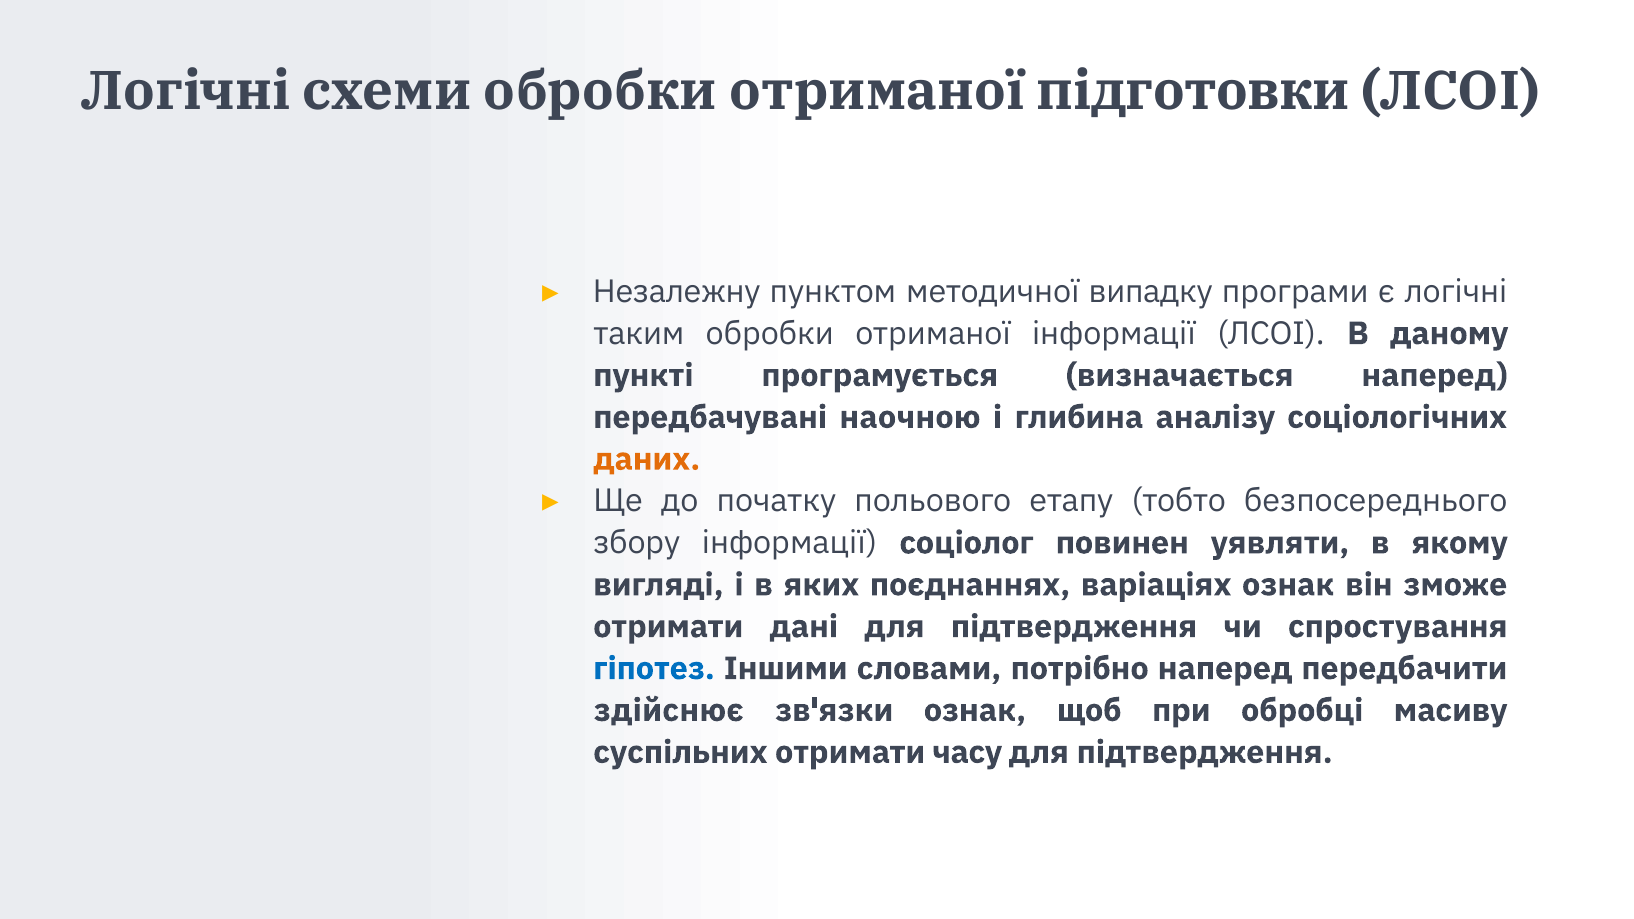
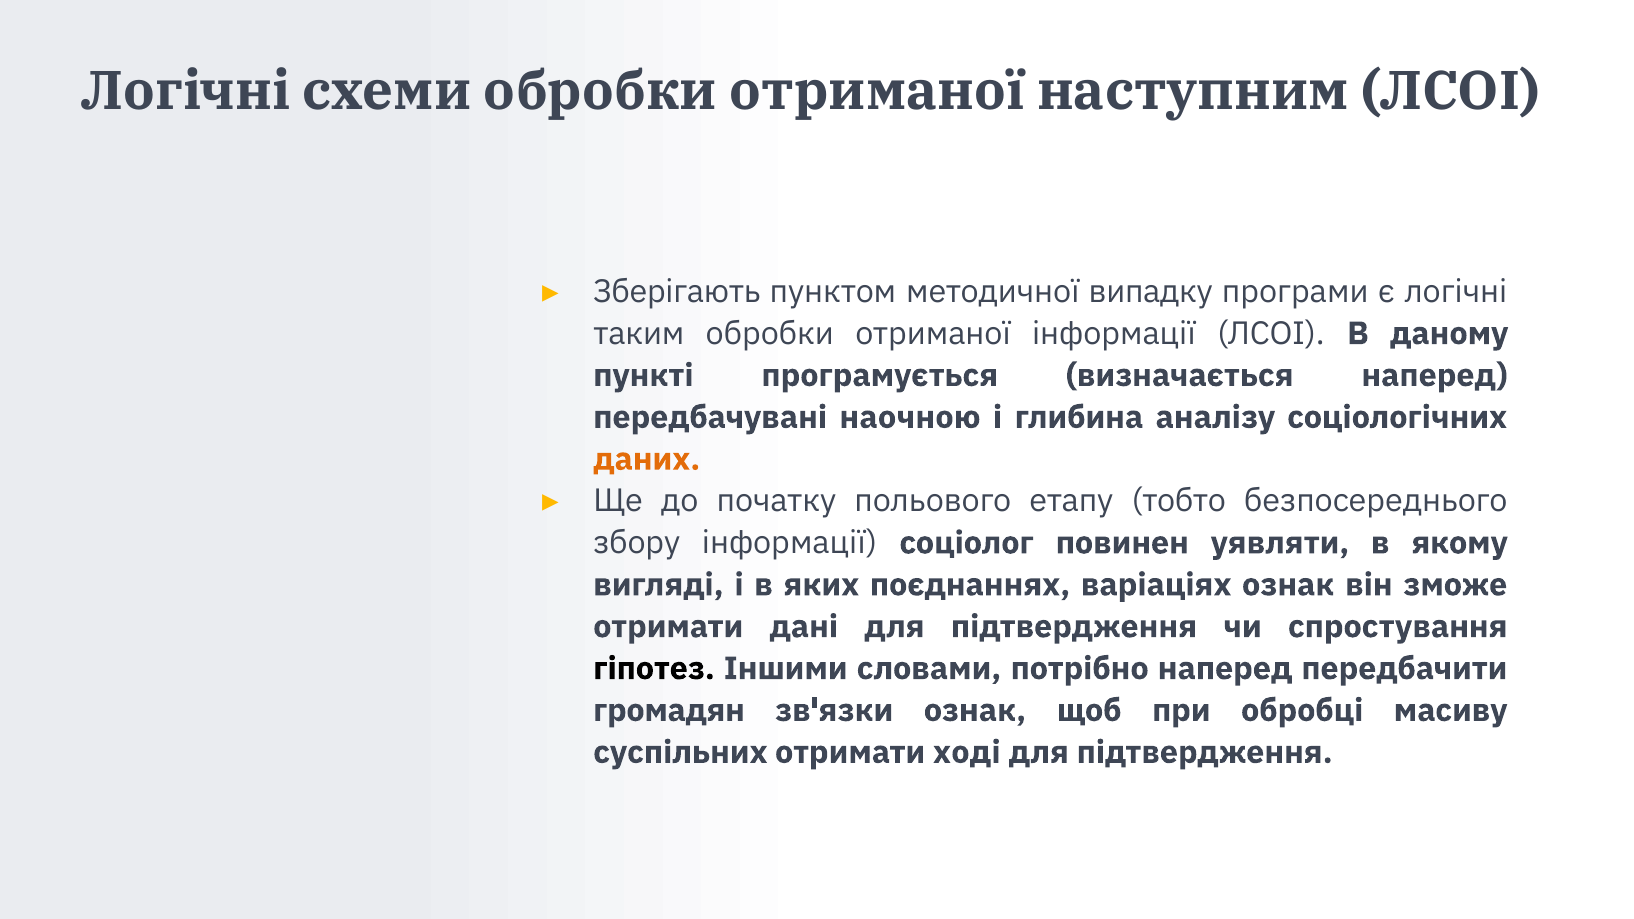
підготовки: підготовки -> наступним
Незалежну: Незалежну -> Зберігають
гіпотез colour: blue -> black
здійснює: здійснює -> громадян
часу: часу -> ході
